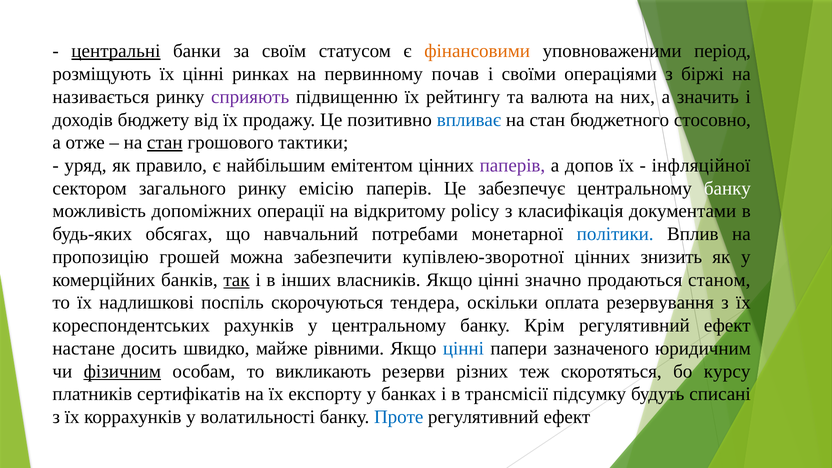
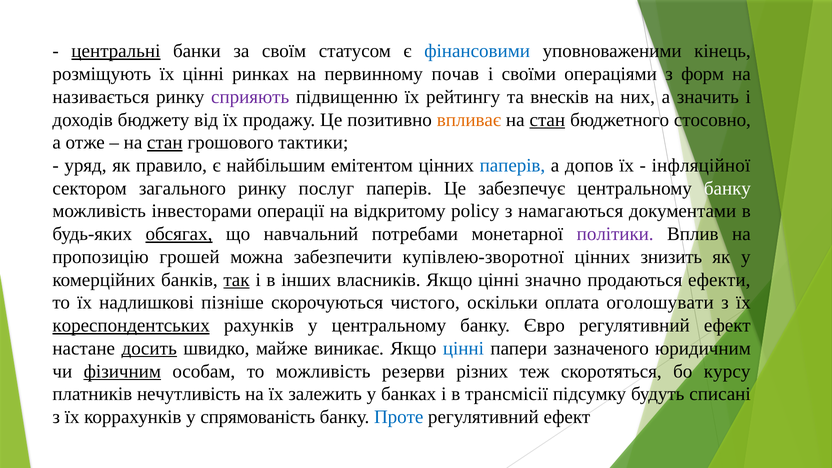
фінансовими colour: orange -> blue
період: період -> кінець
біржі: біржі -> форм
валюта: валюта -> внесків
впливає colour: blue -> orange
стан at (547, 120) underline: none -> present
паперів at (512, 165) colour: purple -> blue
емісію: емісію -> послуг
допоміжних: допоміжних -> інвесторами
класифікація: класифікація -> намагаються
обсягах underline: none -> present
політики colour: blue -> purple
станом: станом -> ефекти
поспіль: поспіль -> пізніше
тендера: тендера -> чистого
резервування: резервування -> оголошувати
кореспондентських underline: none -> present
Крім: Крім -> Євро
досить underline: none -> present
рівними: рівними -> виникає
то викликають: викликають -> можливість
сертифікатів: сертифікатів -> нечутливість
експорту: експорту -> залежить
волатильності: волатильності -> спрямованість
